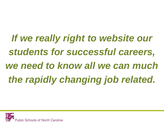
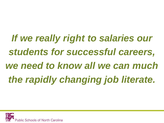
website: website -> salaries
related: related -> literate
